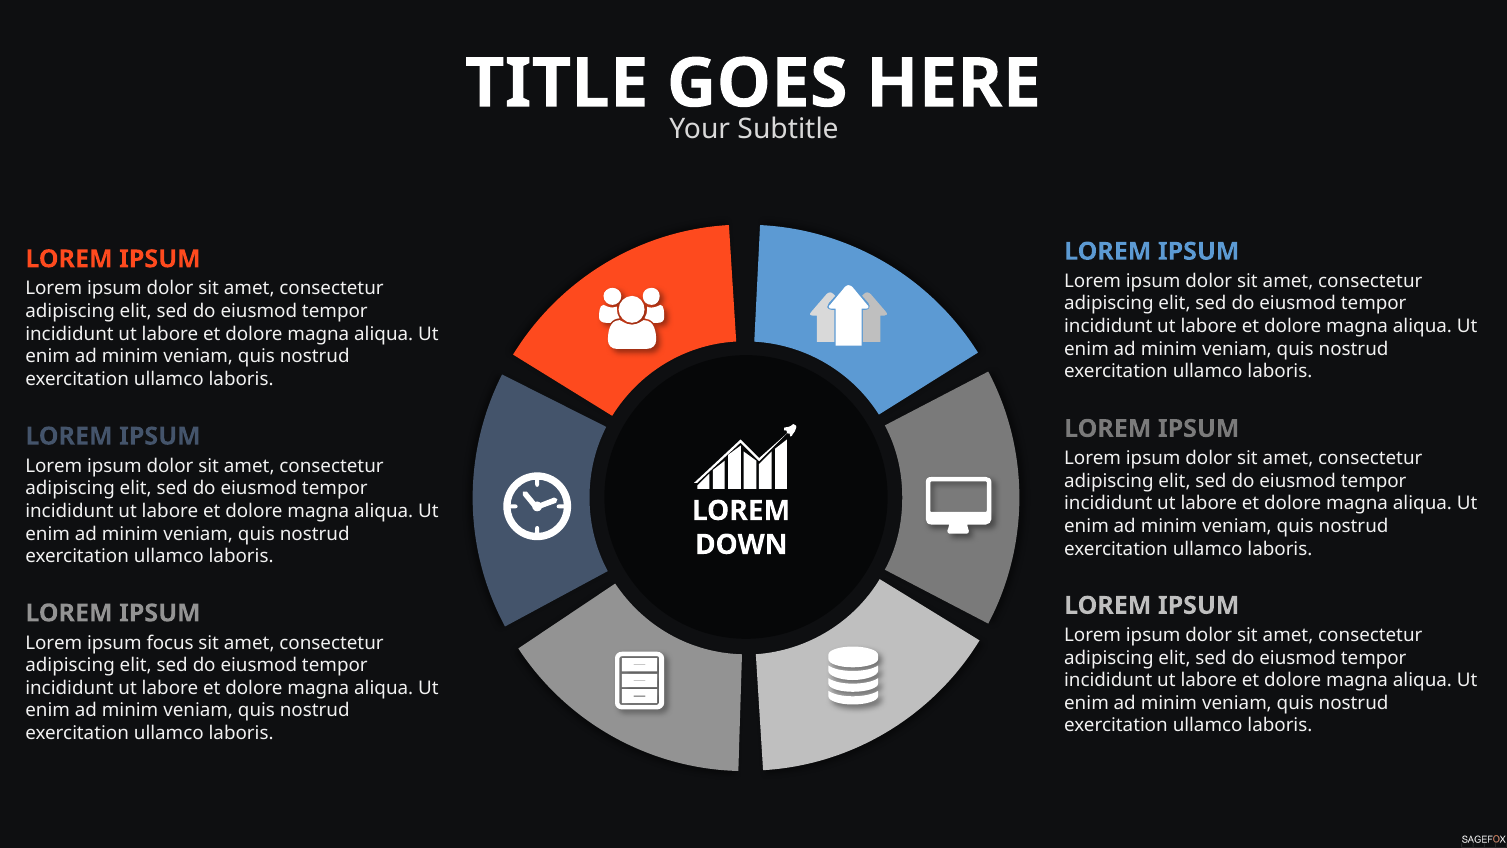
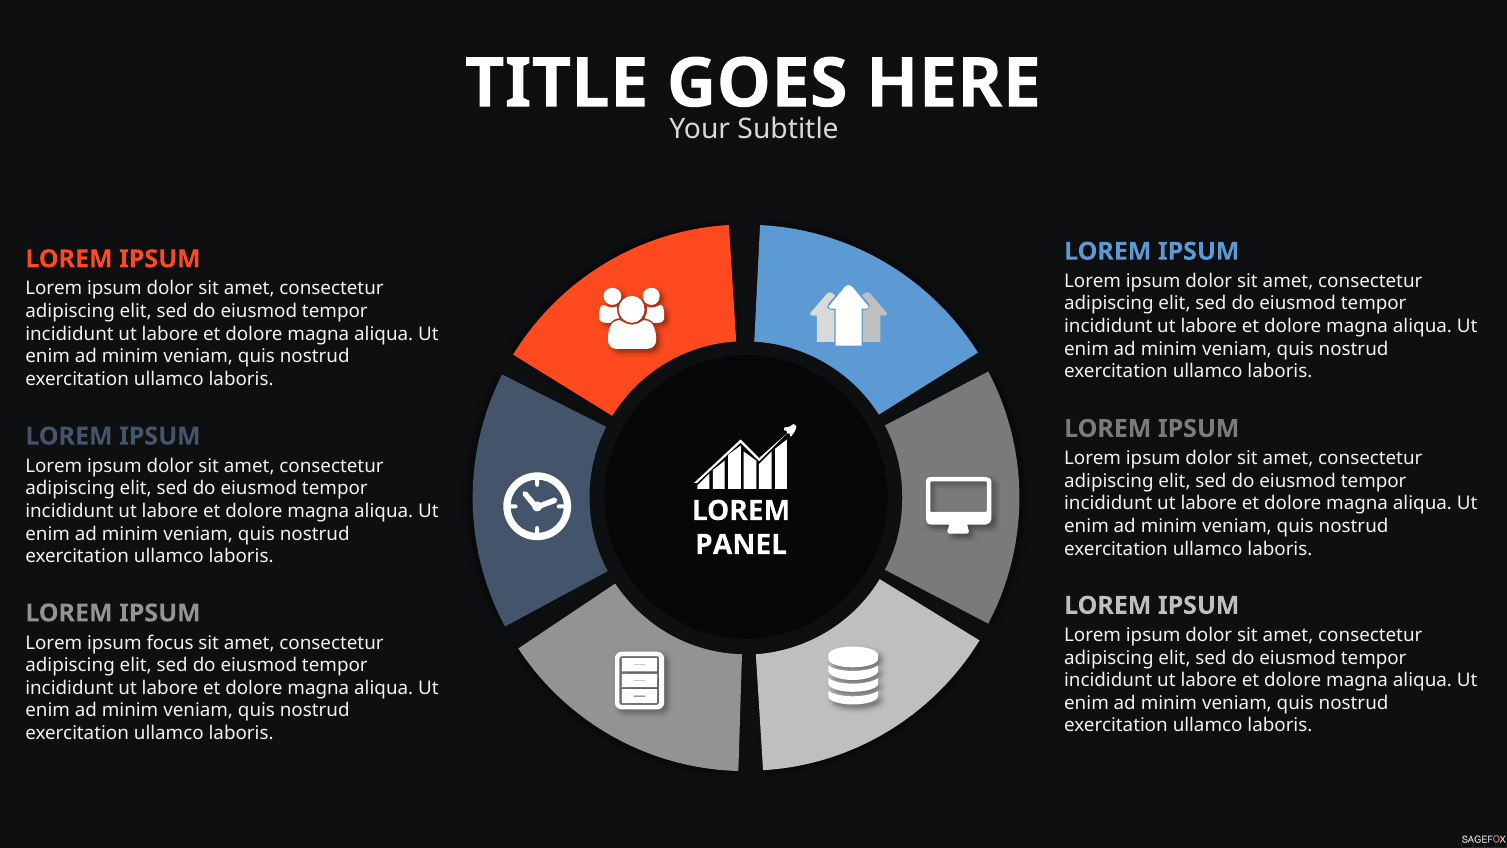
DOWN: DOWN -> PANEL
